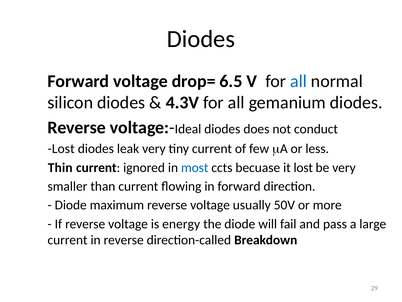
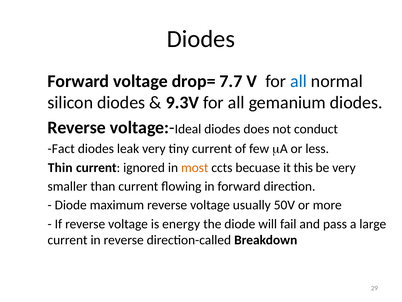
6.5: 6.5 -> 7.7
4.3V: 4.3V -> 9.3V
Lost at (61, 149): Lost -> Fact
most colour: blue -> orange
it lost: lost -> this
